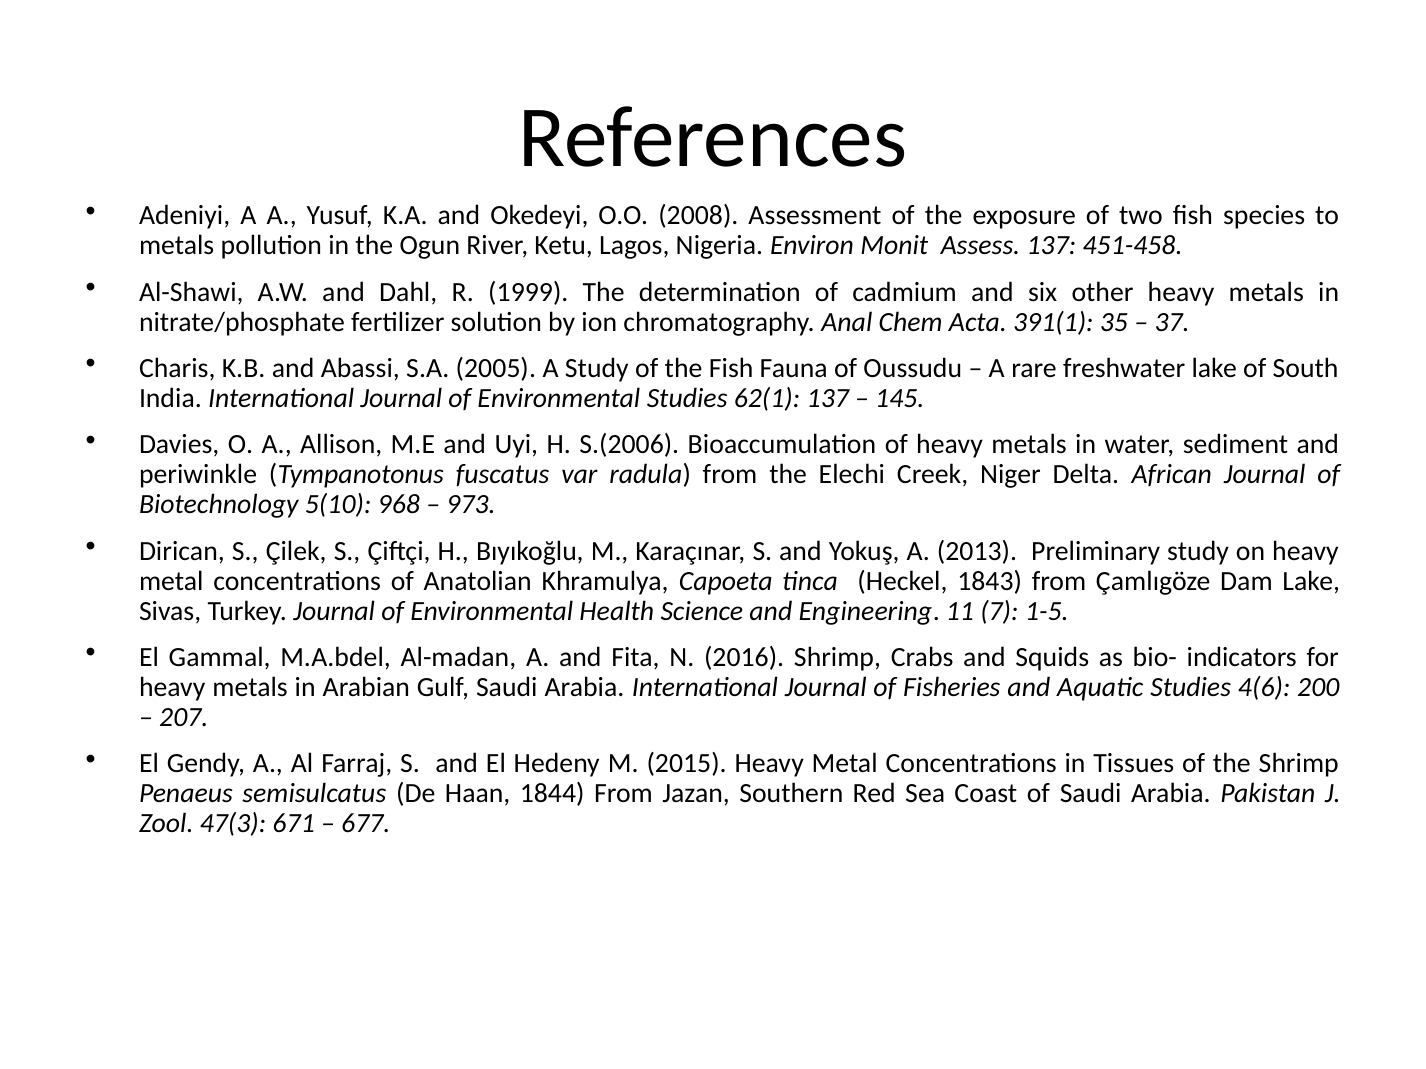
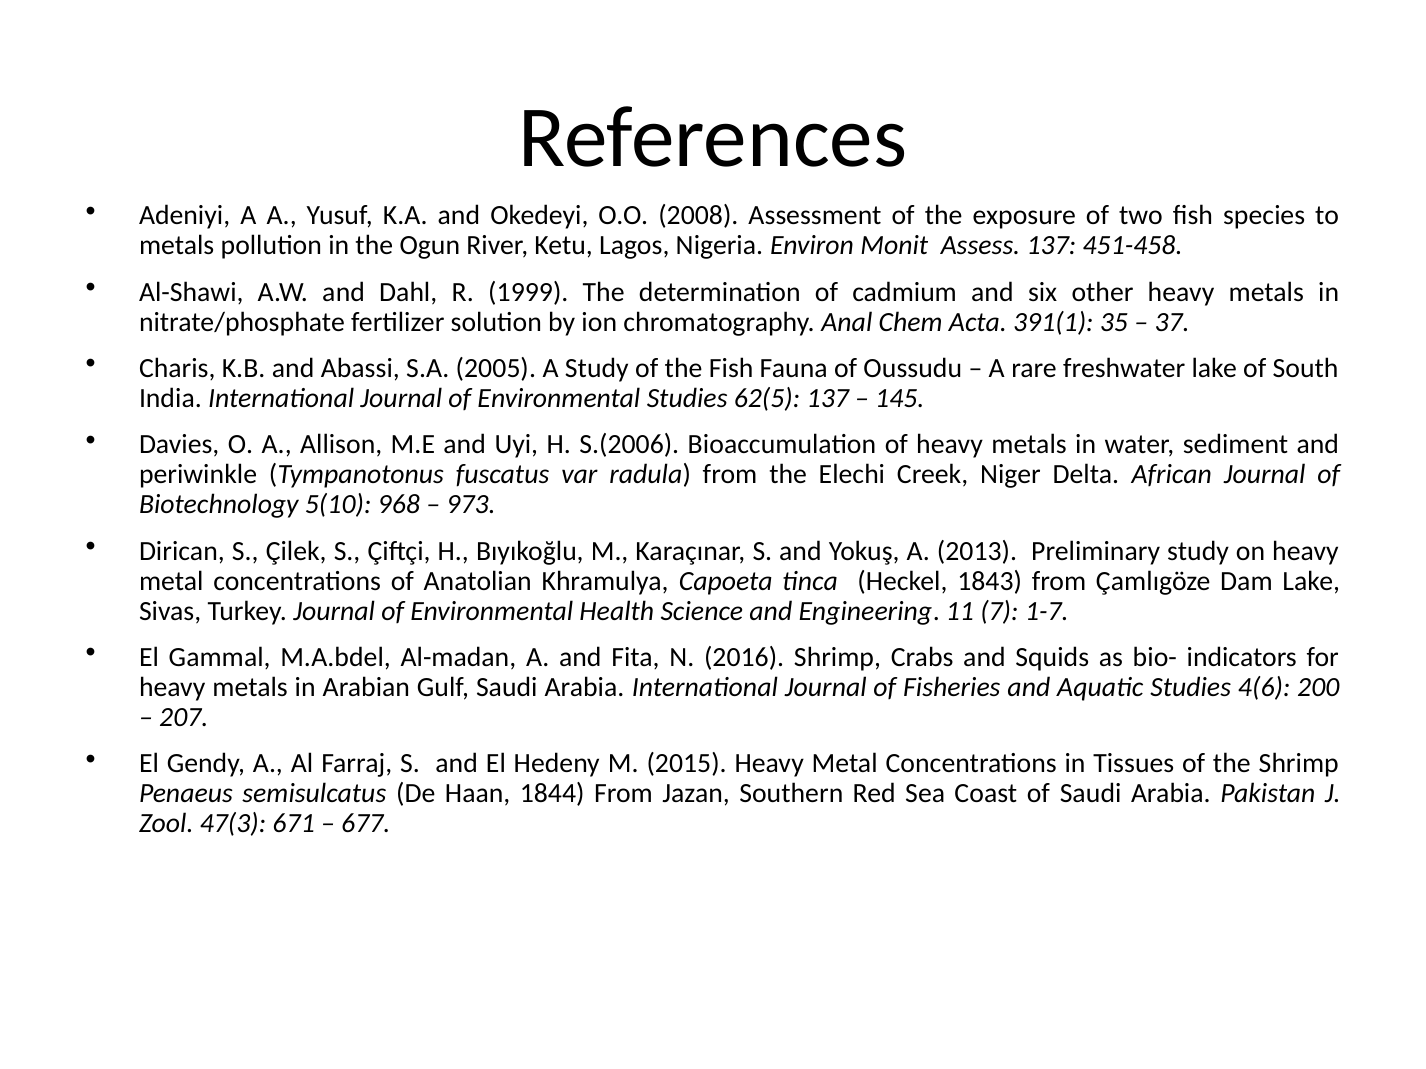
62(1: 62(1 -> 62(5
1-5: 1-5 -> 1-7
